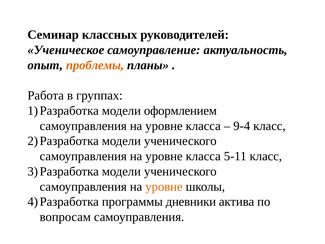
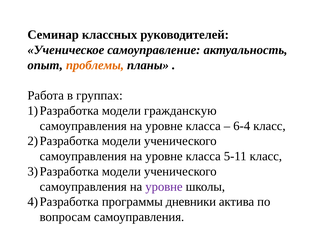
оформлением: оформлением -> гражданскую
9-4: 9-4 -> 6-4
уровне at (164, 186) colour: orange -> purple
